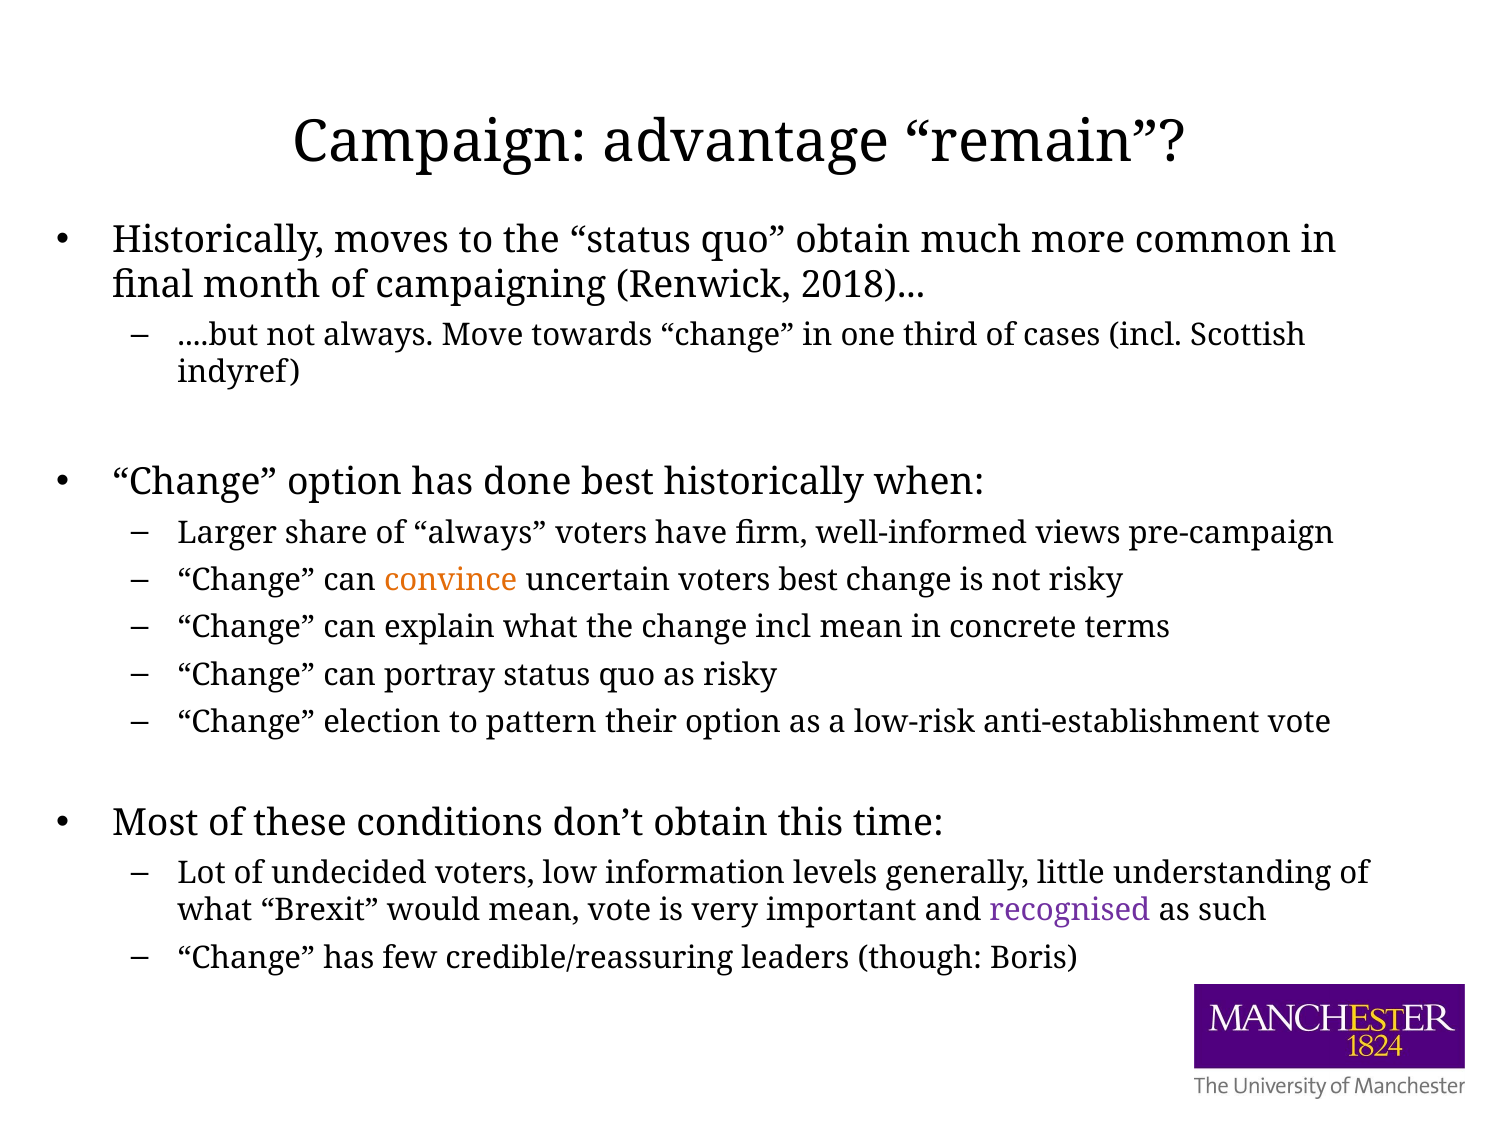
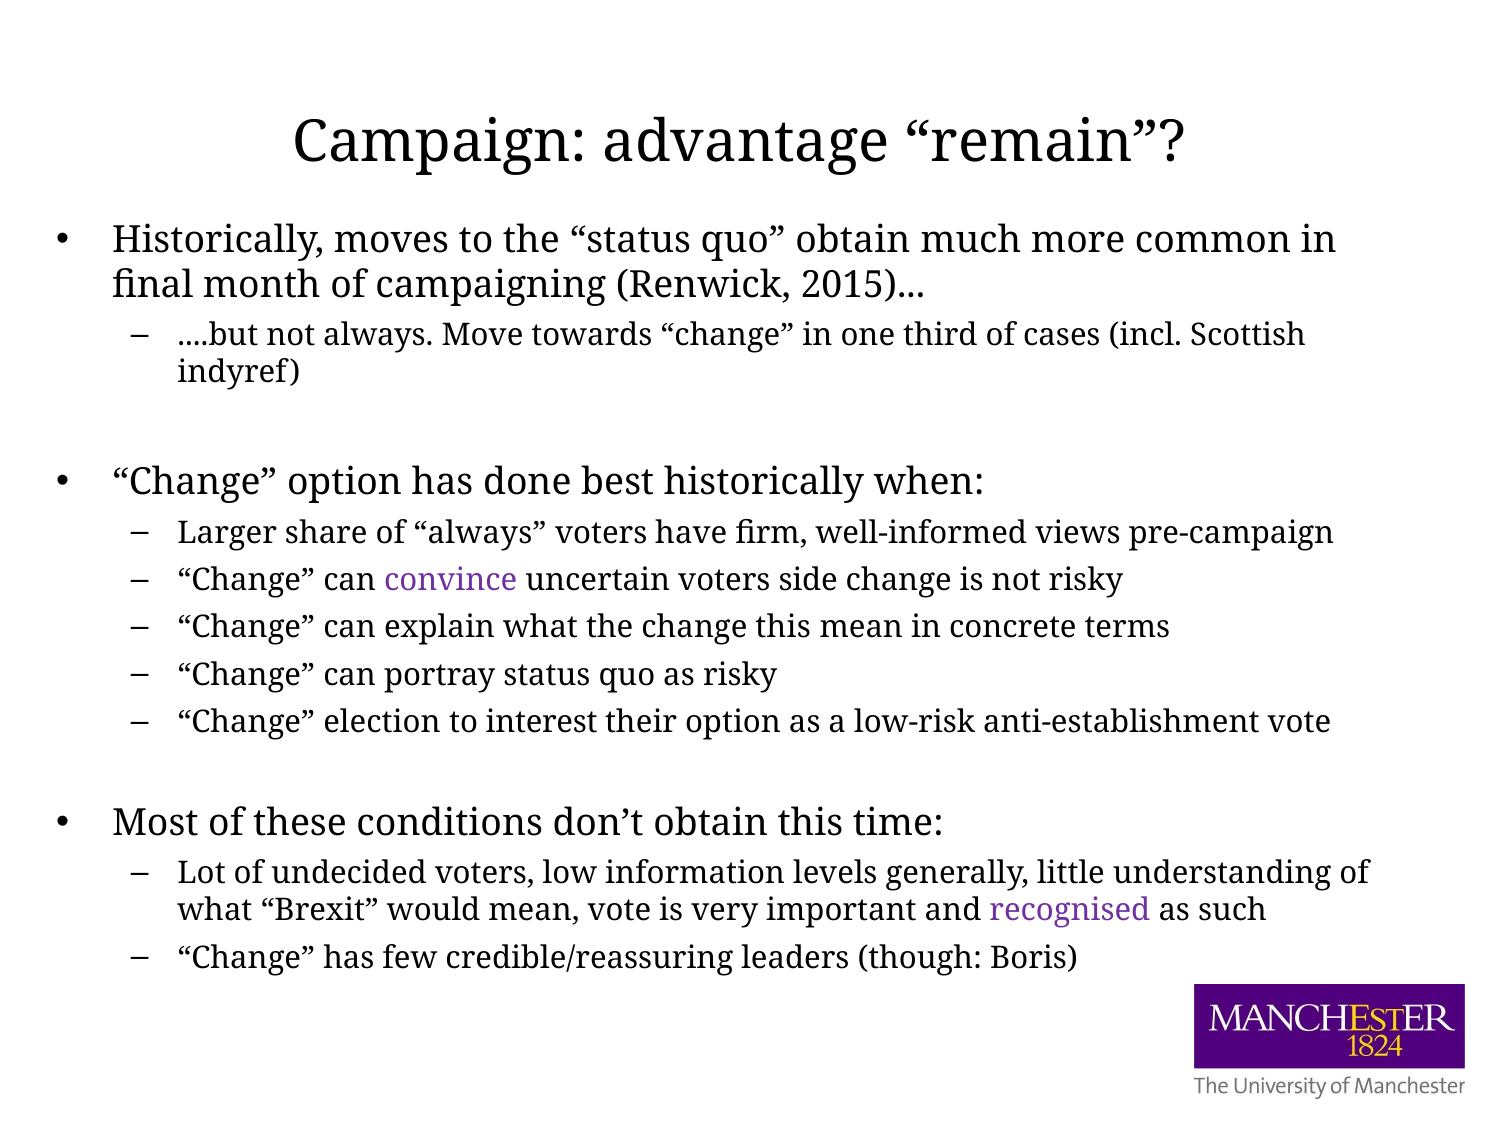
2018: 2018 -> 2015
convince colour: orange -> purple
voters best: best -> side
change incl: incl -> this
pattern: pattern -> interest
